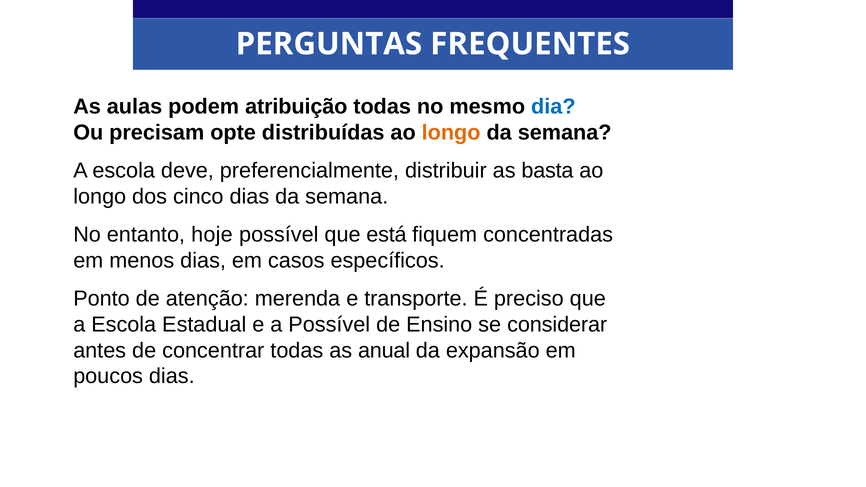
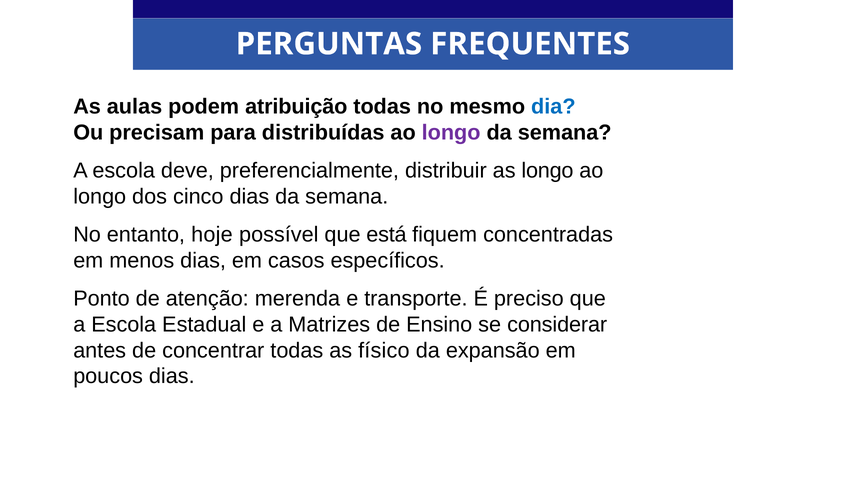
opte: opte -> para
longo at (451, 133) colour: orange -> purple
as basta: basta -> longo
a Possível: Possível -> Matrizes
anual: anual -> físico
